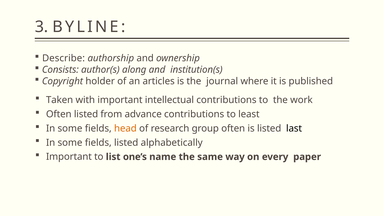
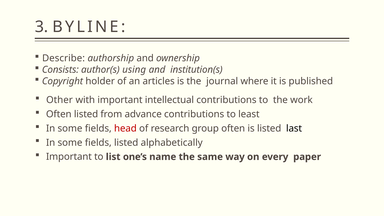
along: along -> using
Taken: Taken -> Other
head colour: orange -> red
